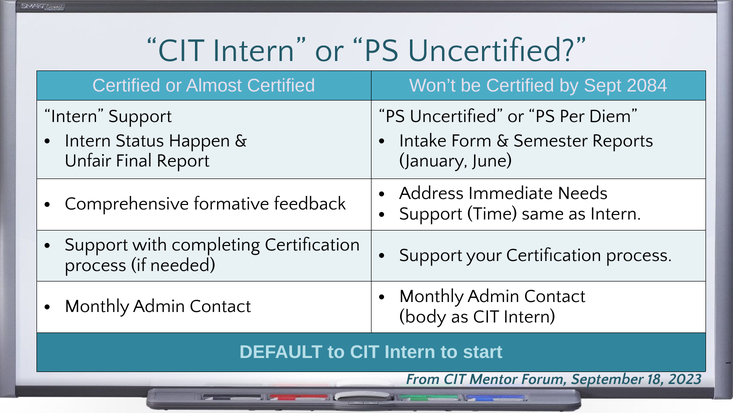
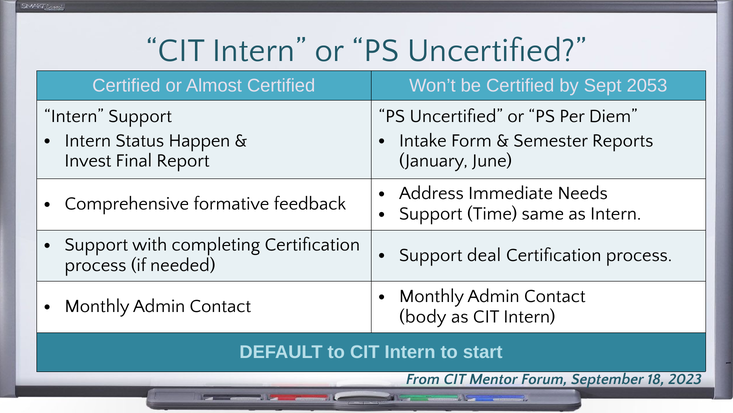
2084: 2084 -> 2053
Unfair: Unfair -> Invest
your: your -> deal
